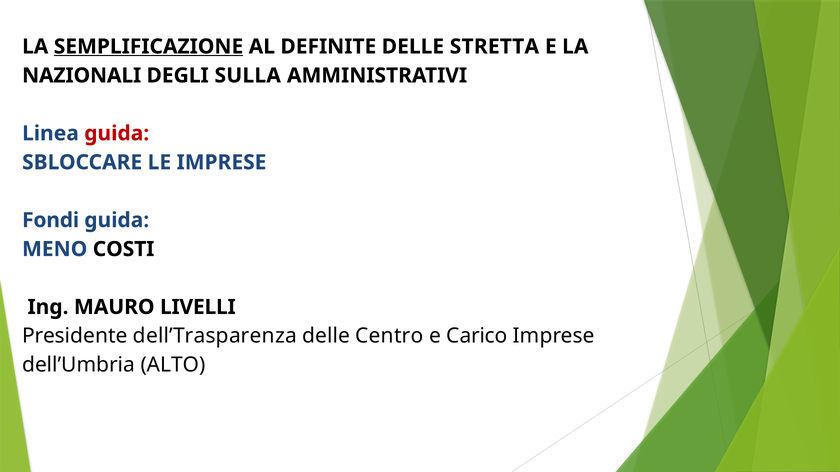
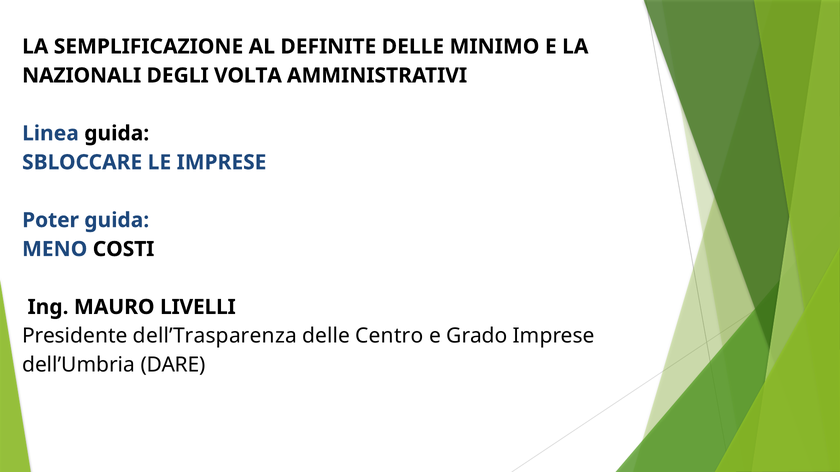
SEMPLIFICAZIONE underline: present -> none
STRETTA: STRETTA -> MINIMO
SULLA: SULLA -> VOLTA
guida at (117, 134) colour: red -> black
Fondi: Fondi -> Poter
Carico: Carico -> Grado
ALTO: ALTO -> DARE
